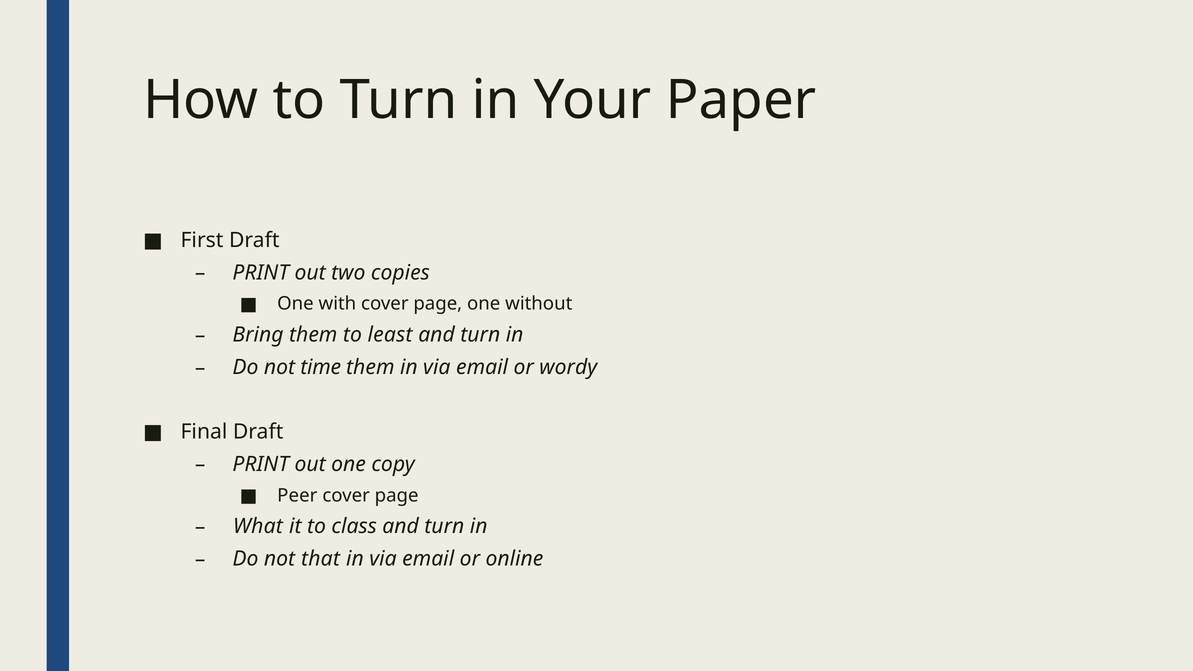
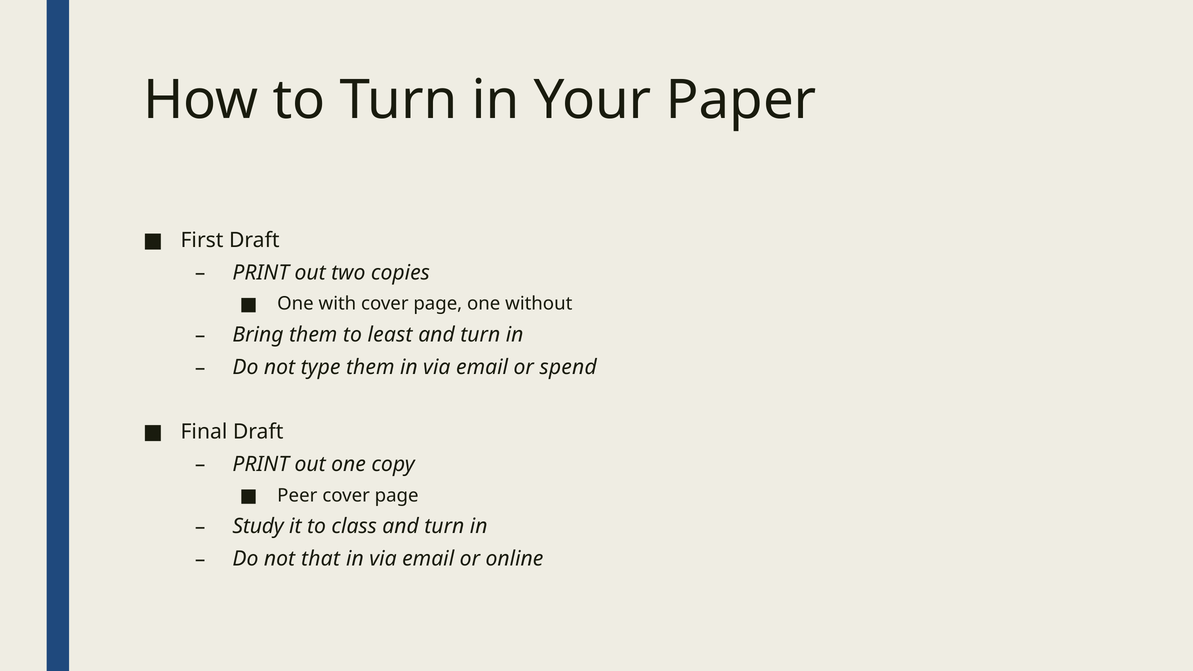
time: time -> type
wordy: wordy -> spend
What: What -> Study
